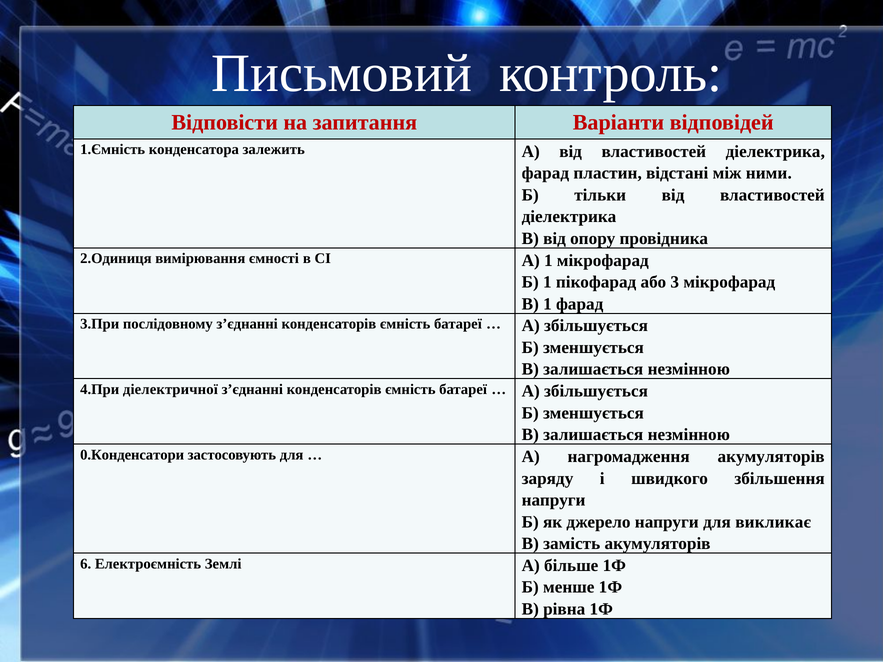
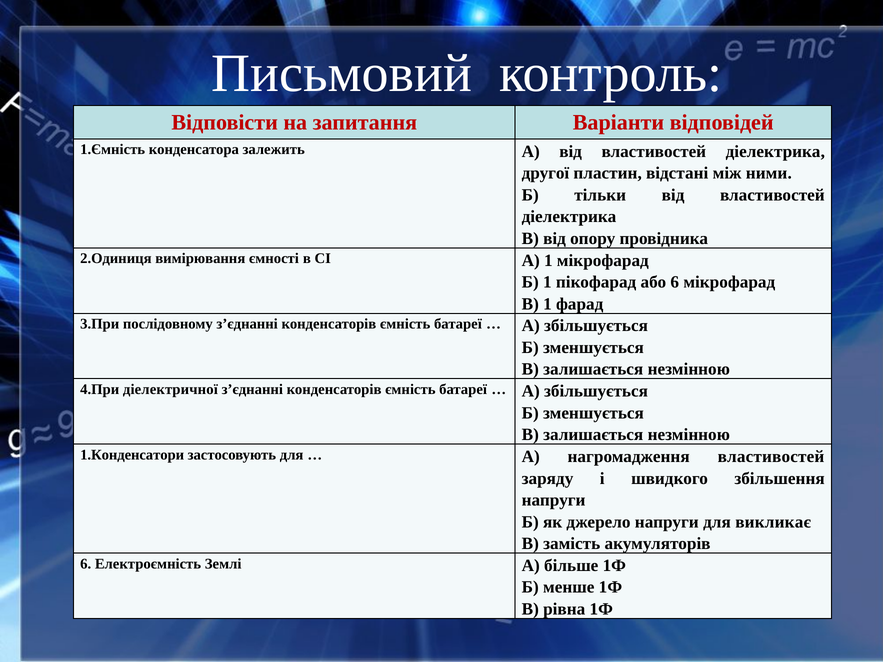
фарад at (545, 173): фарад -> другої
або 3: 3 -> 6
0.Конденсатори: 0.Конденсатори -> 1.Конденсатори
нагромадження акумуляторів: акумуляторів -> властивостей
